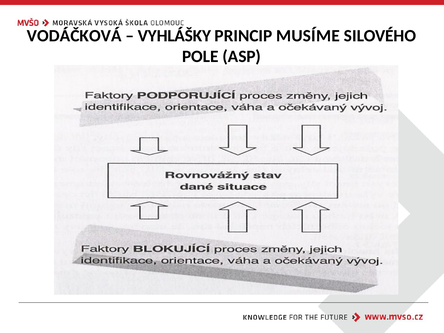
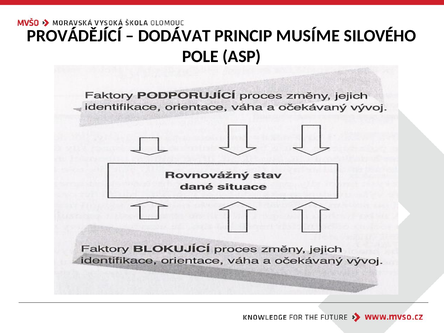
VODÁČKOVÁ: VODÁČKOVÁ -> PROVÁDĚJÍCÍ
VYHLÁŠKY: VYHLÁŠKY -> DODÁVAT
